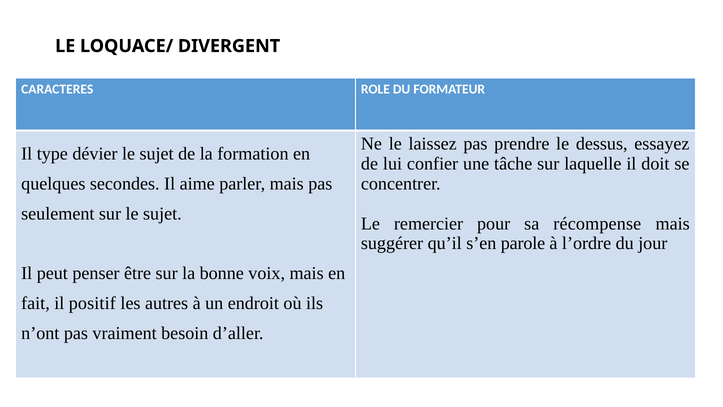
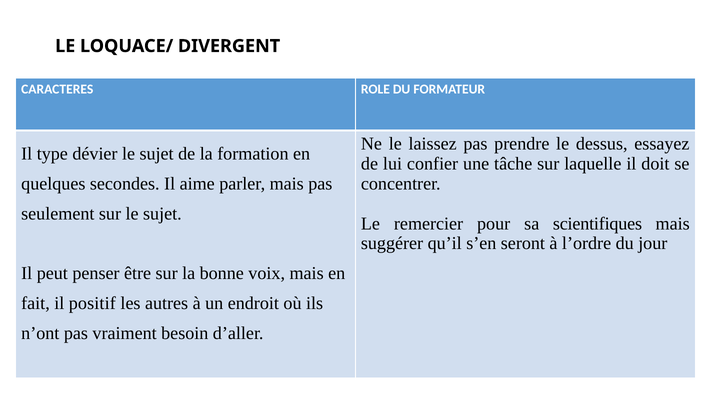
récompense: récompense -> scientifiques
parole: parole -> seront
